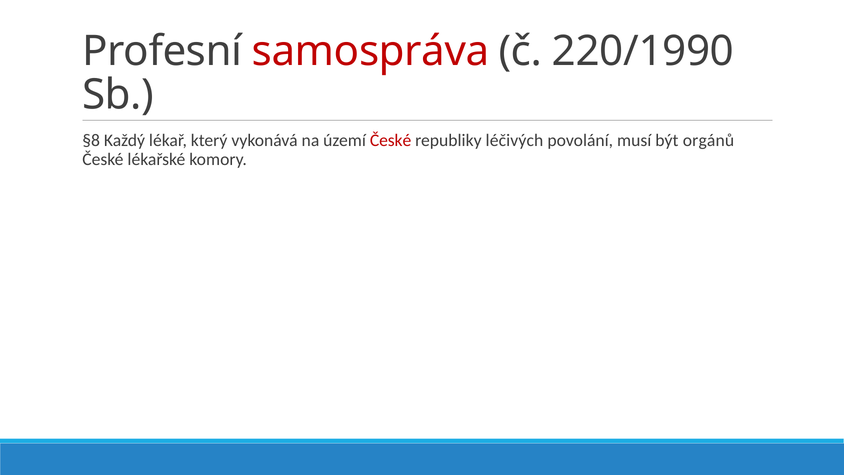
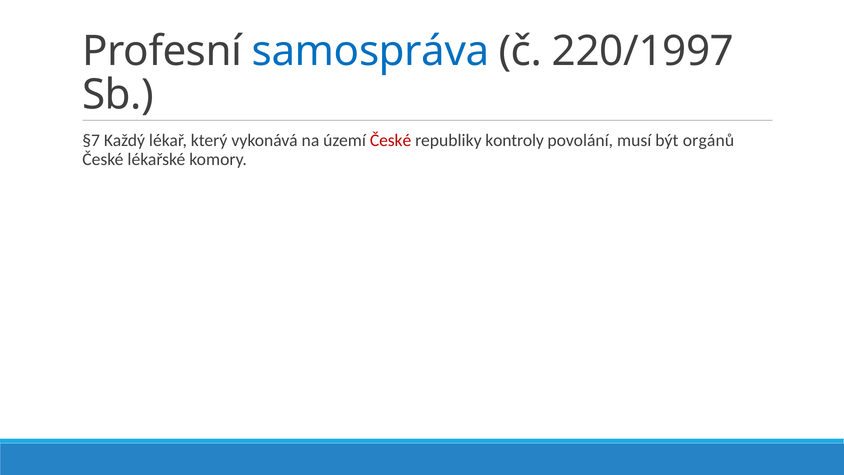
samospráva colour: red -> blue
220/1990: 220/1990 -> 220/1997
§8: §8 -> §7
léčivých: léčivých -> kontroly
